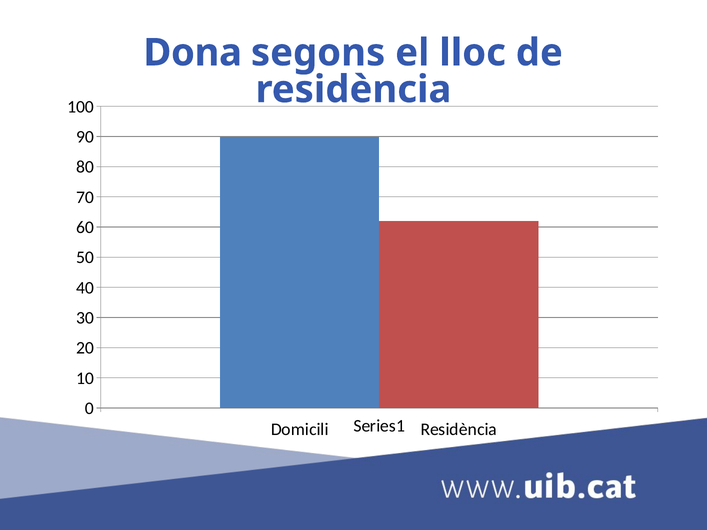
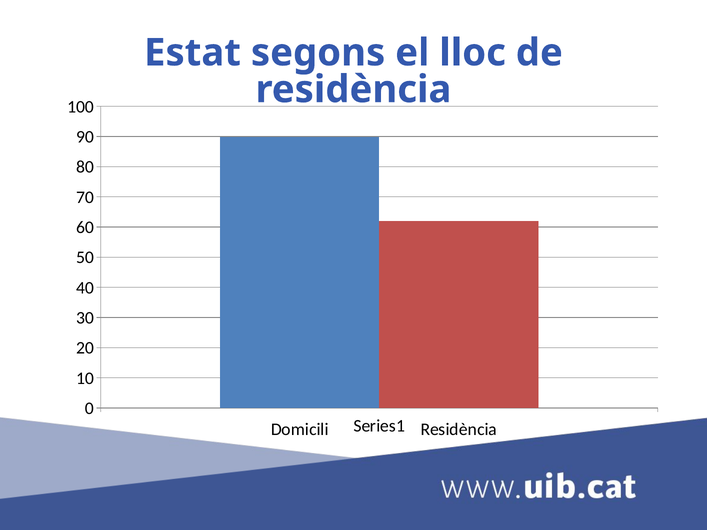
Dona: Dona -> Estat
